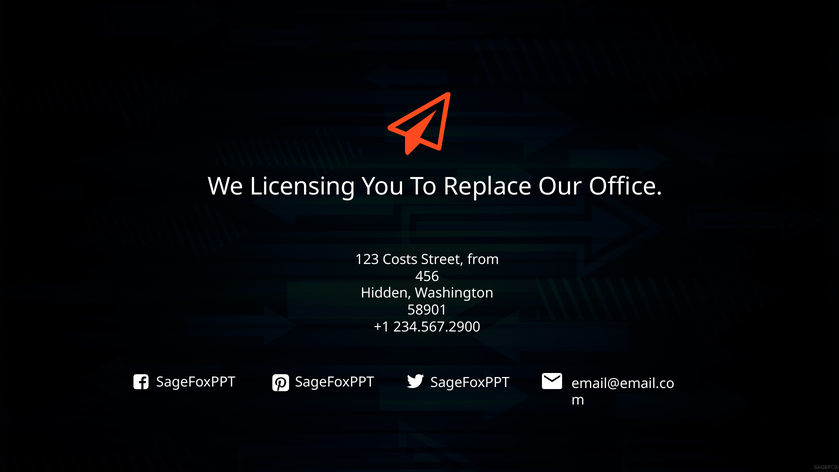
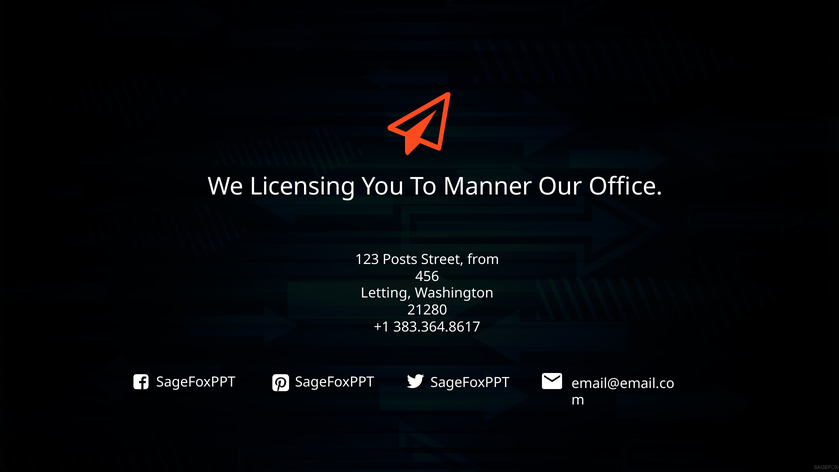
Replace: Replace -> Manner
Costs: Costs -> Posts
Hidden: Hidden -> Letting
58901: 58901 -> 21280
234.567.2900: 234.567.2900 -> 383.364.8617
